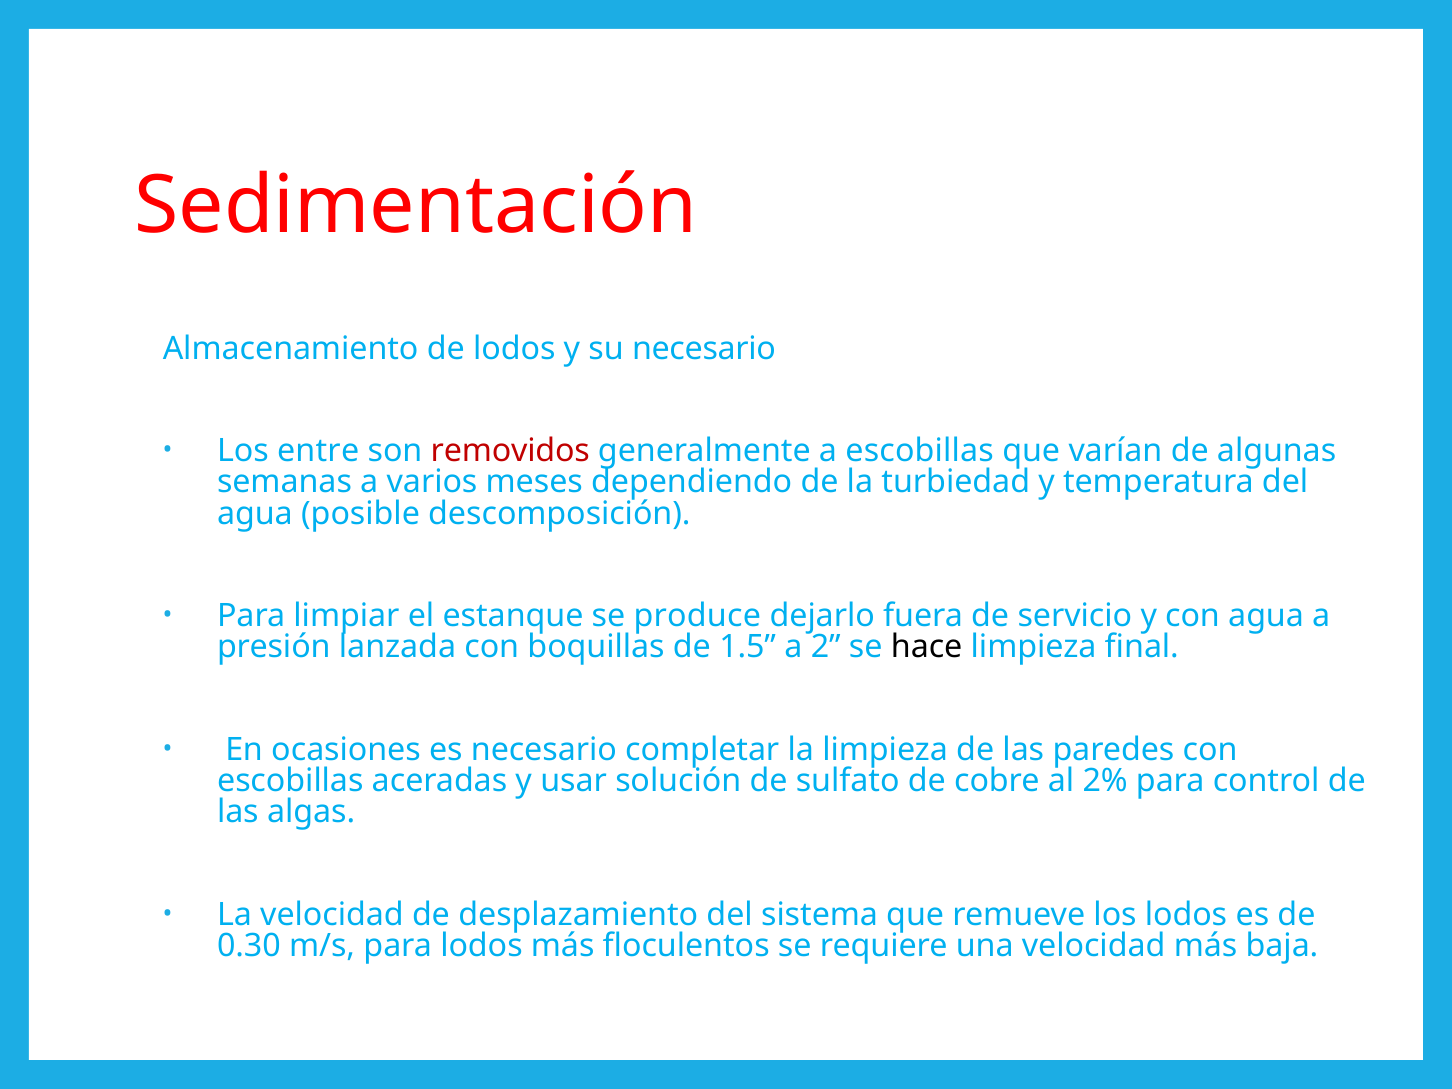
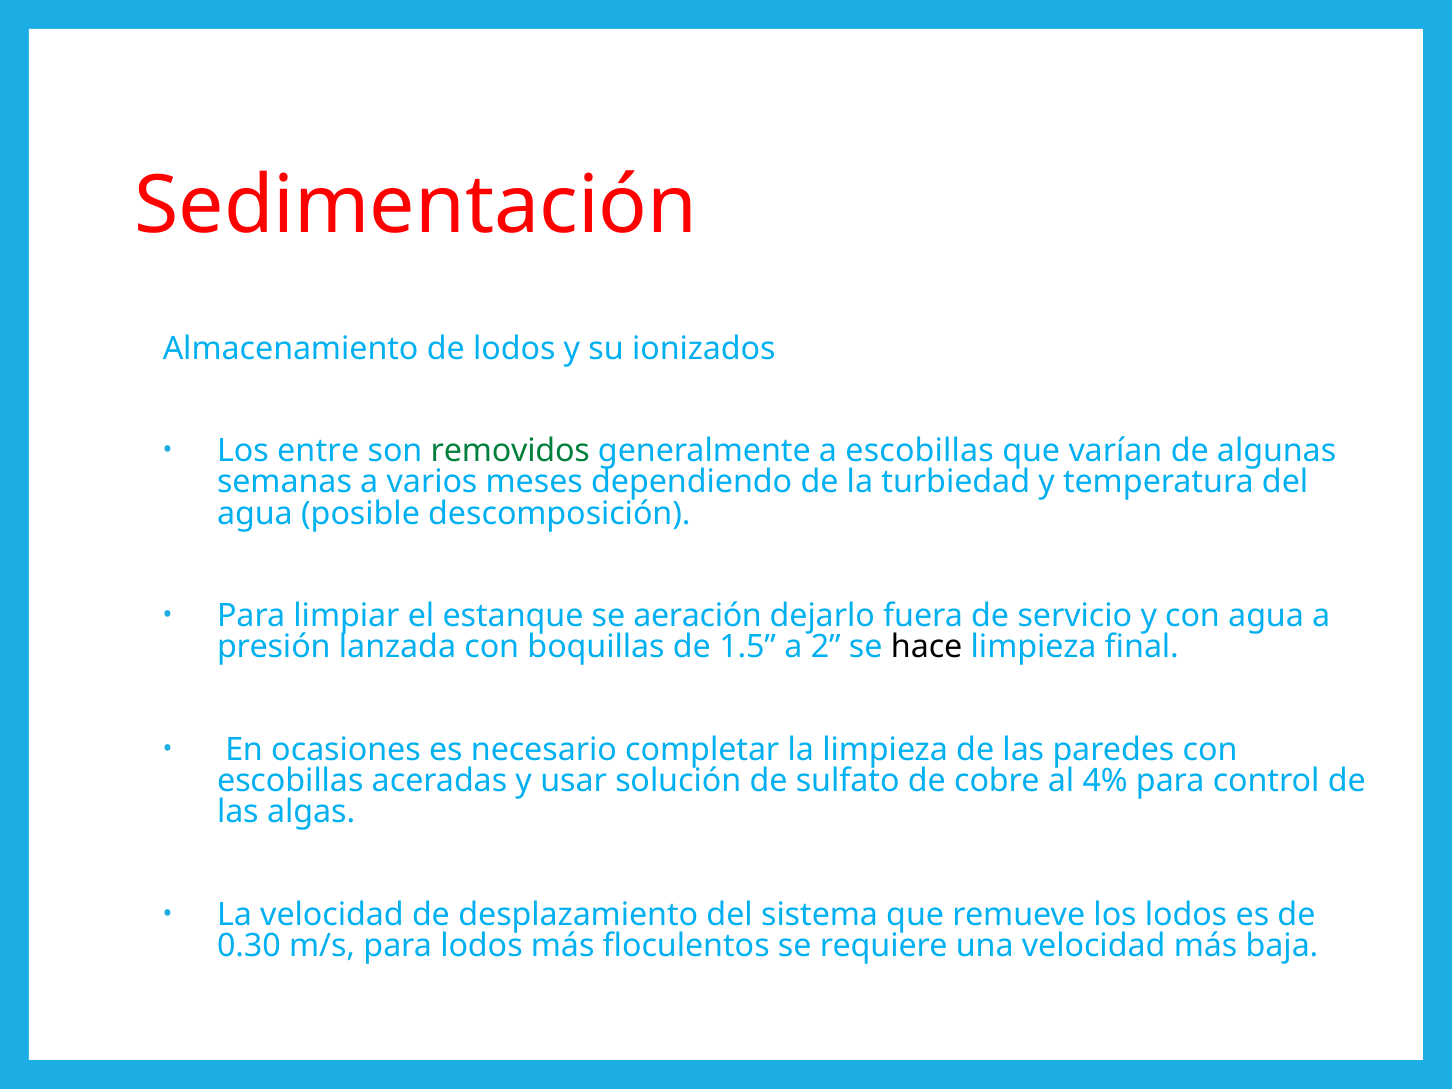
su necesario: necesario -> ionizados
removidos colour: red -> green
produce: produce -> aeración
2%: 2% -> 4%
